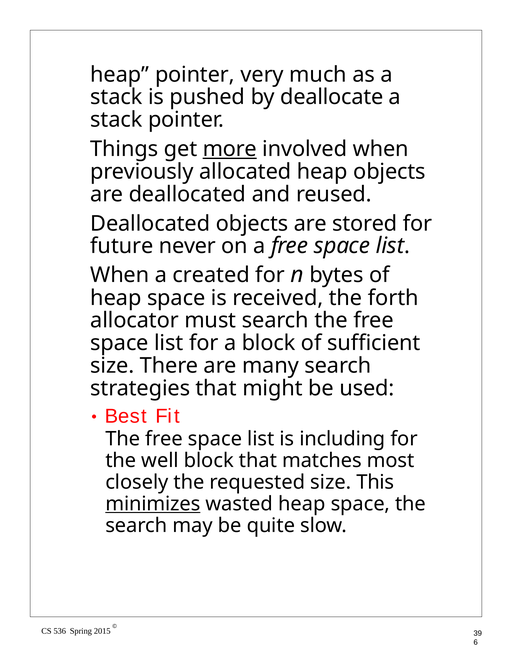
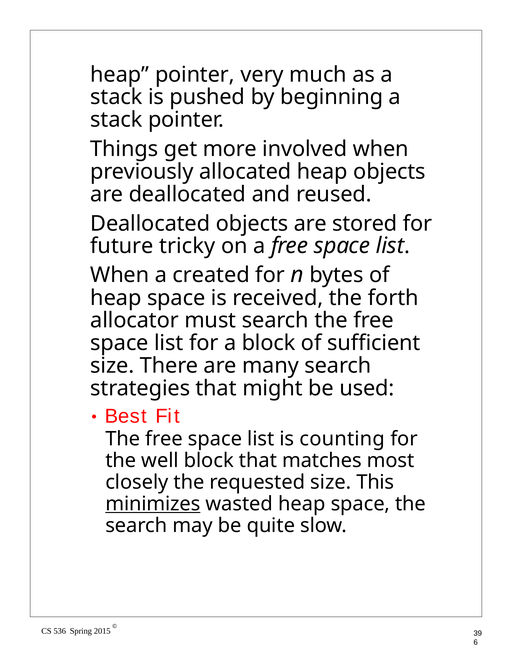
deallocate: deallocate -> beginning
more underline: present -> none
never: never -> tricky
including: including -> counting
